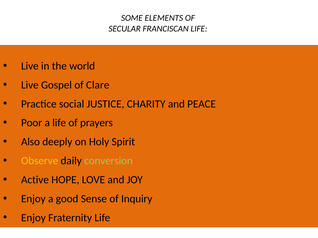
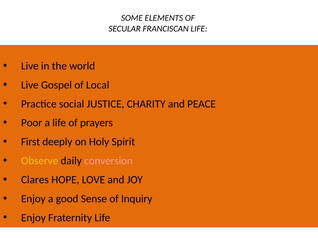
Clare: Clare -> Local
Also: Also -> First
conversion colour: light green -> pink
Active: Active -> Clares
